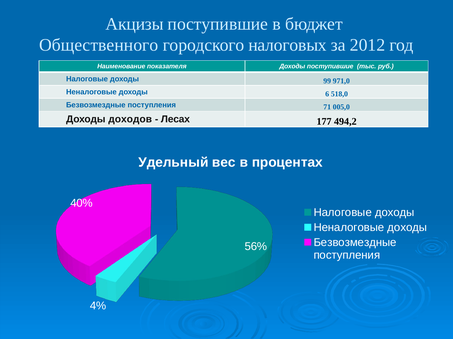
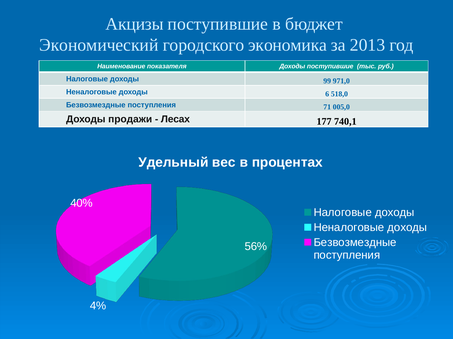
Общественного: Общественного -> Экономический
налоговых: налоговых -> экономика
2012: 2012 -> 2013
доходов: доходов -> продажи
494,2: 494,2 -> 740,1
